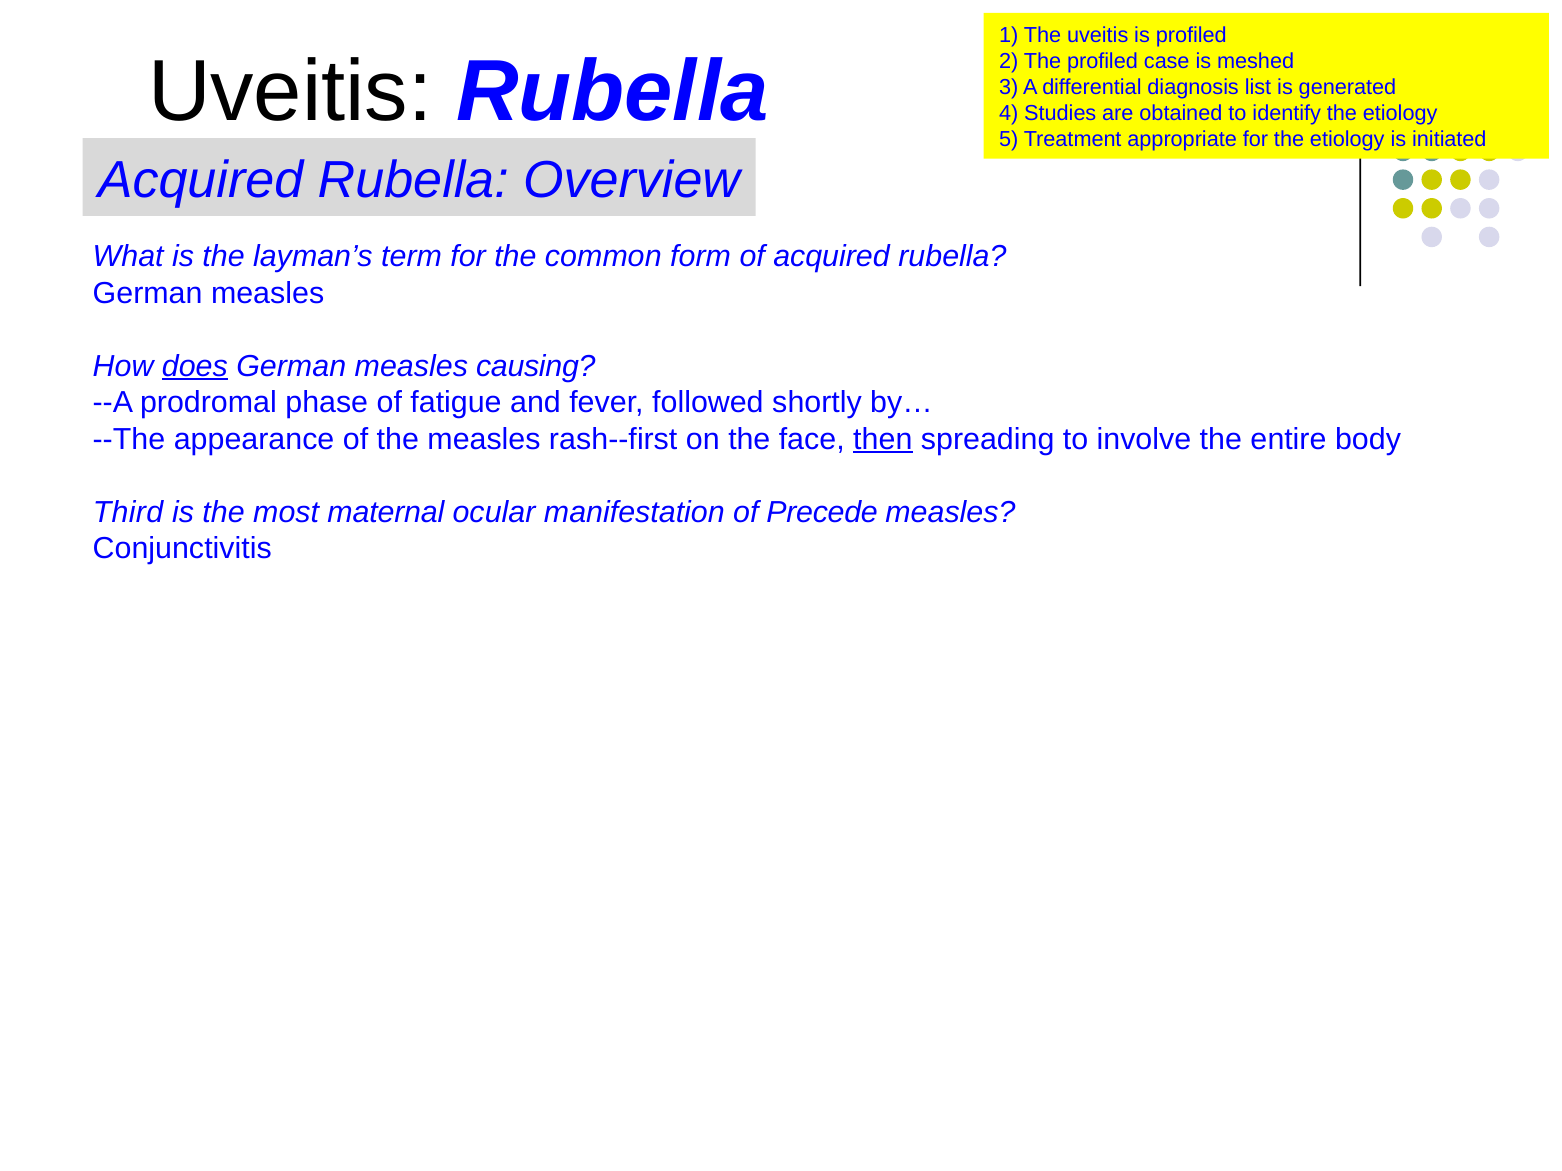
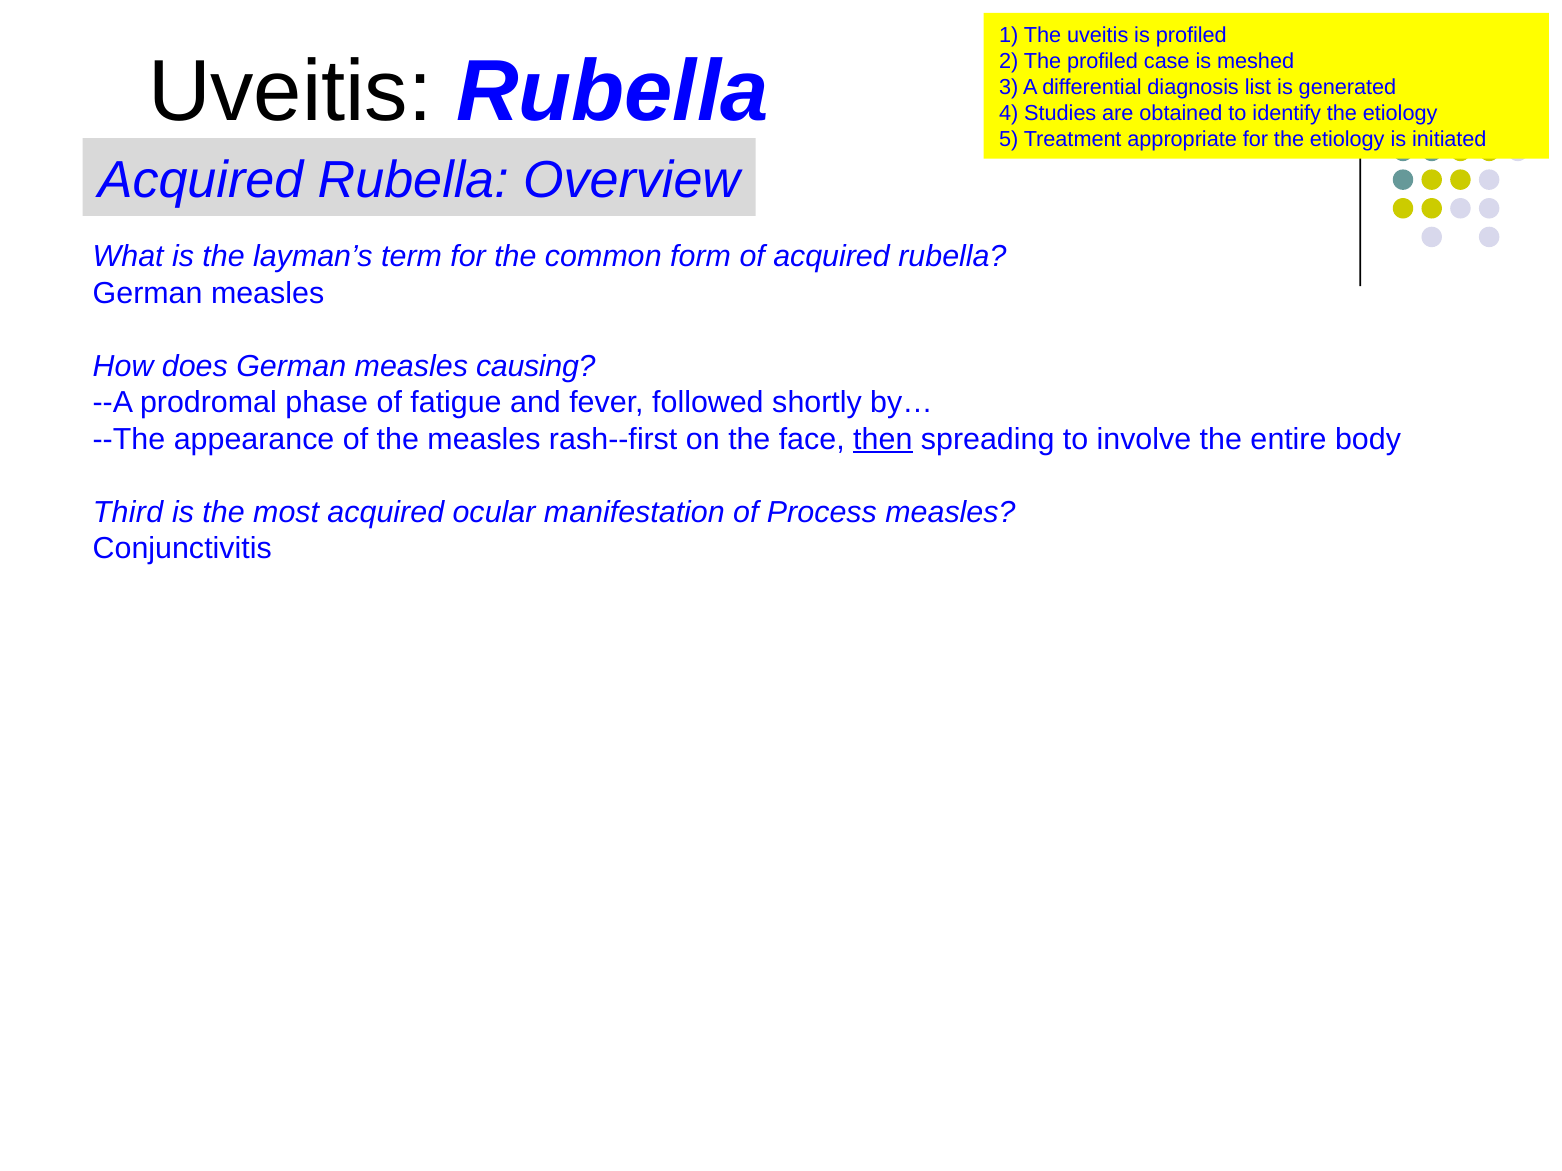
does underline: present -> none
most maternal: maternal -> acquired
Precede: Precede -> Process
